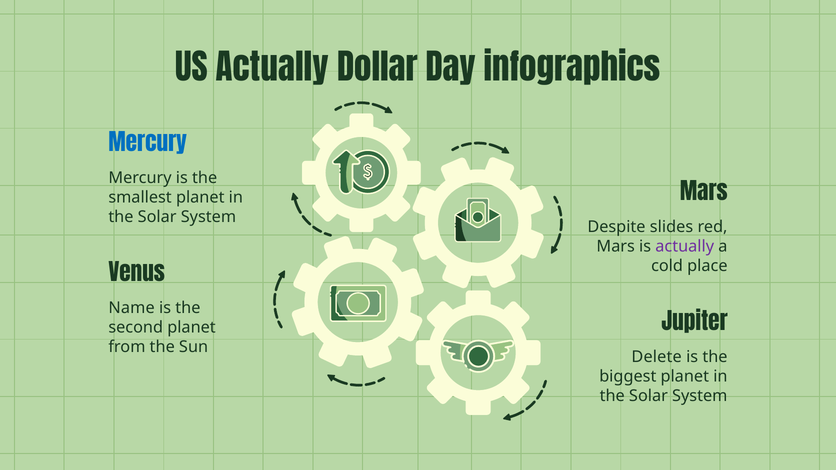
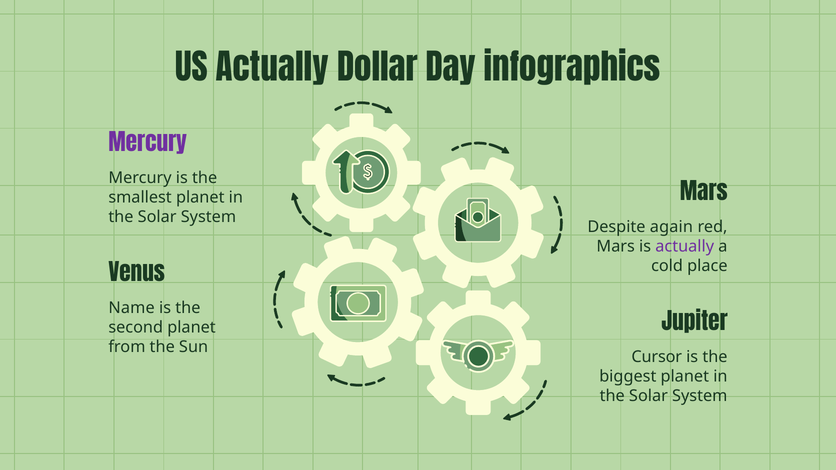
Mercury at (148, 144) colour: blue -> purple
slides: slides -> again
Delete: Delete -> Cursor
